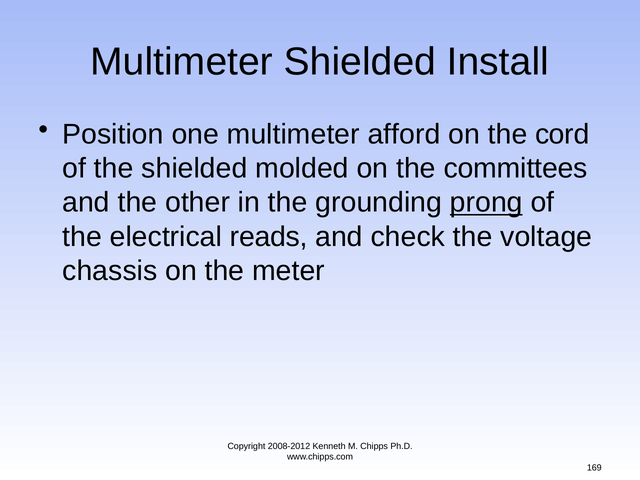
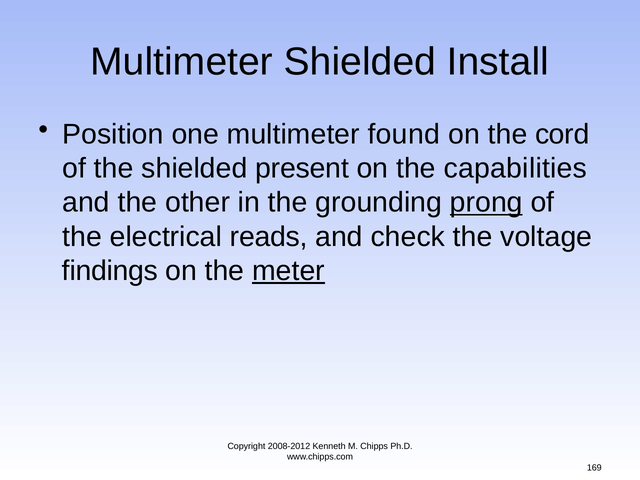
afford: afford -> found
molded: molded -> present
committees: committees -> capabilities
chassis: chassis -> findings
meter underline: none -> present
